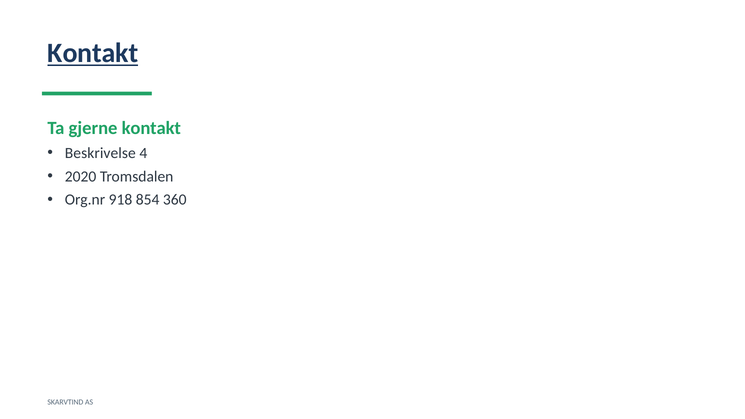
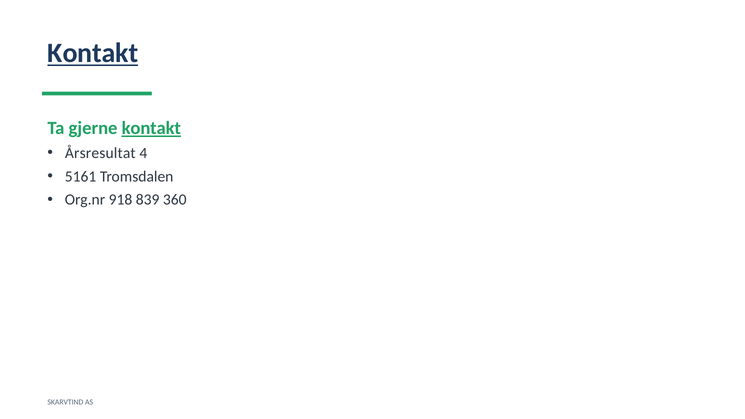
kontakt at (151, 128) underline: none -> present
Beskrivelse: Beskrivelse -> Årsresultat
2020: 2020 -> 5161
854: 854 -> 839
